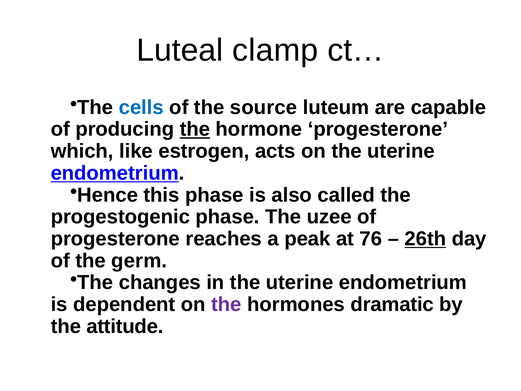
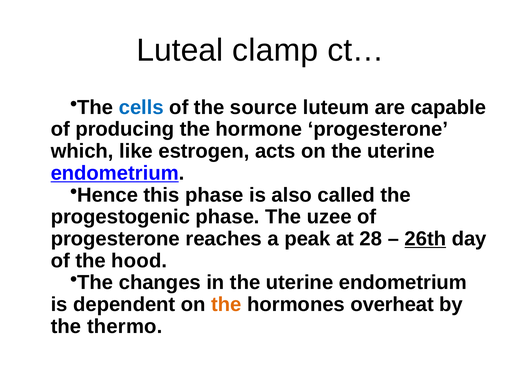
the at (195, 129) underline: present -> none
76: 76 -> 28
germ: germ -> hood
the at (226, 304) colour: purple -> orange
dramatic: dramatic -> overheat
attitude: attitude -> thermo
